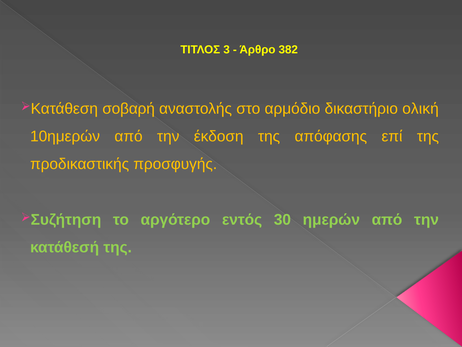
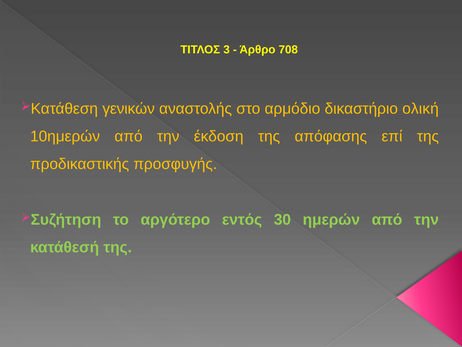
382: 382 -> 708
σοβαρή: σοβαρή -> γενικών
